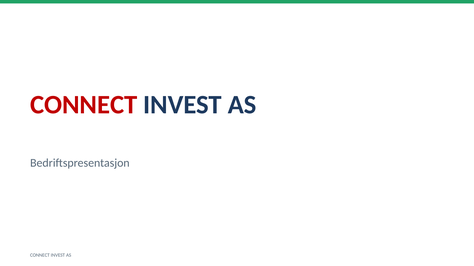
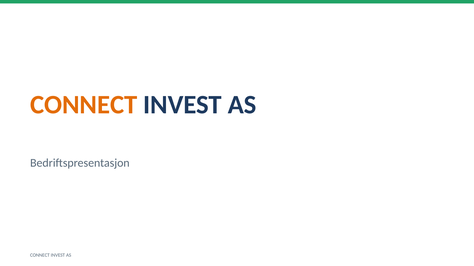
CONNECT at (84, 105) colour: red -> orange
